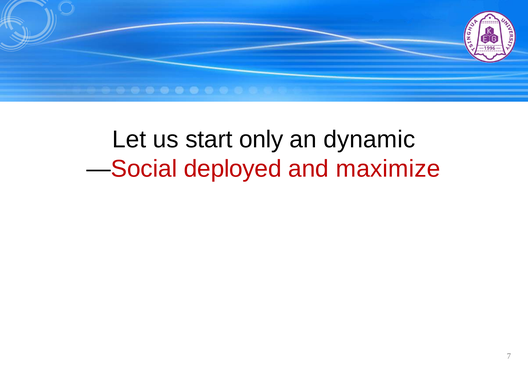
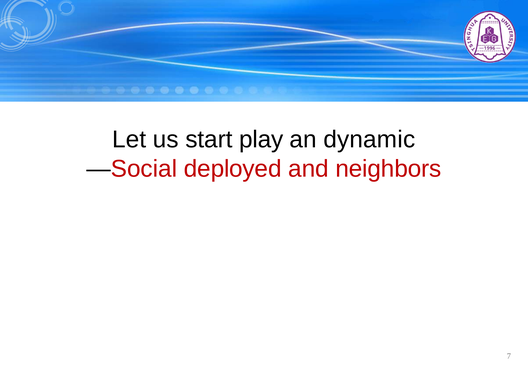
only: only -> play
maximize: maximize -> neighbors
